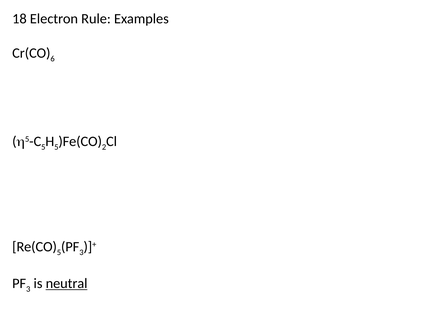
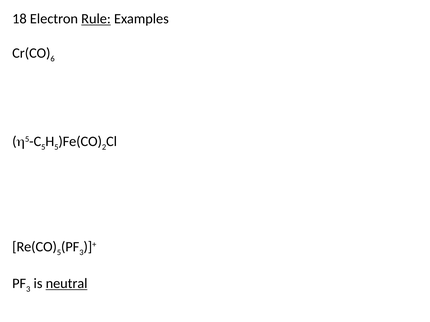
Rule underline: none -> present
